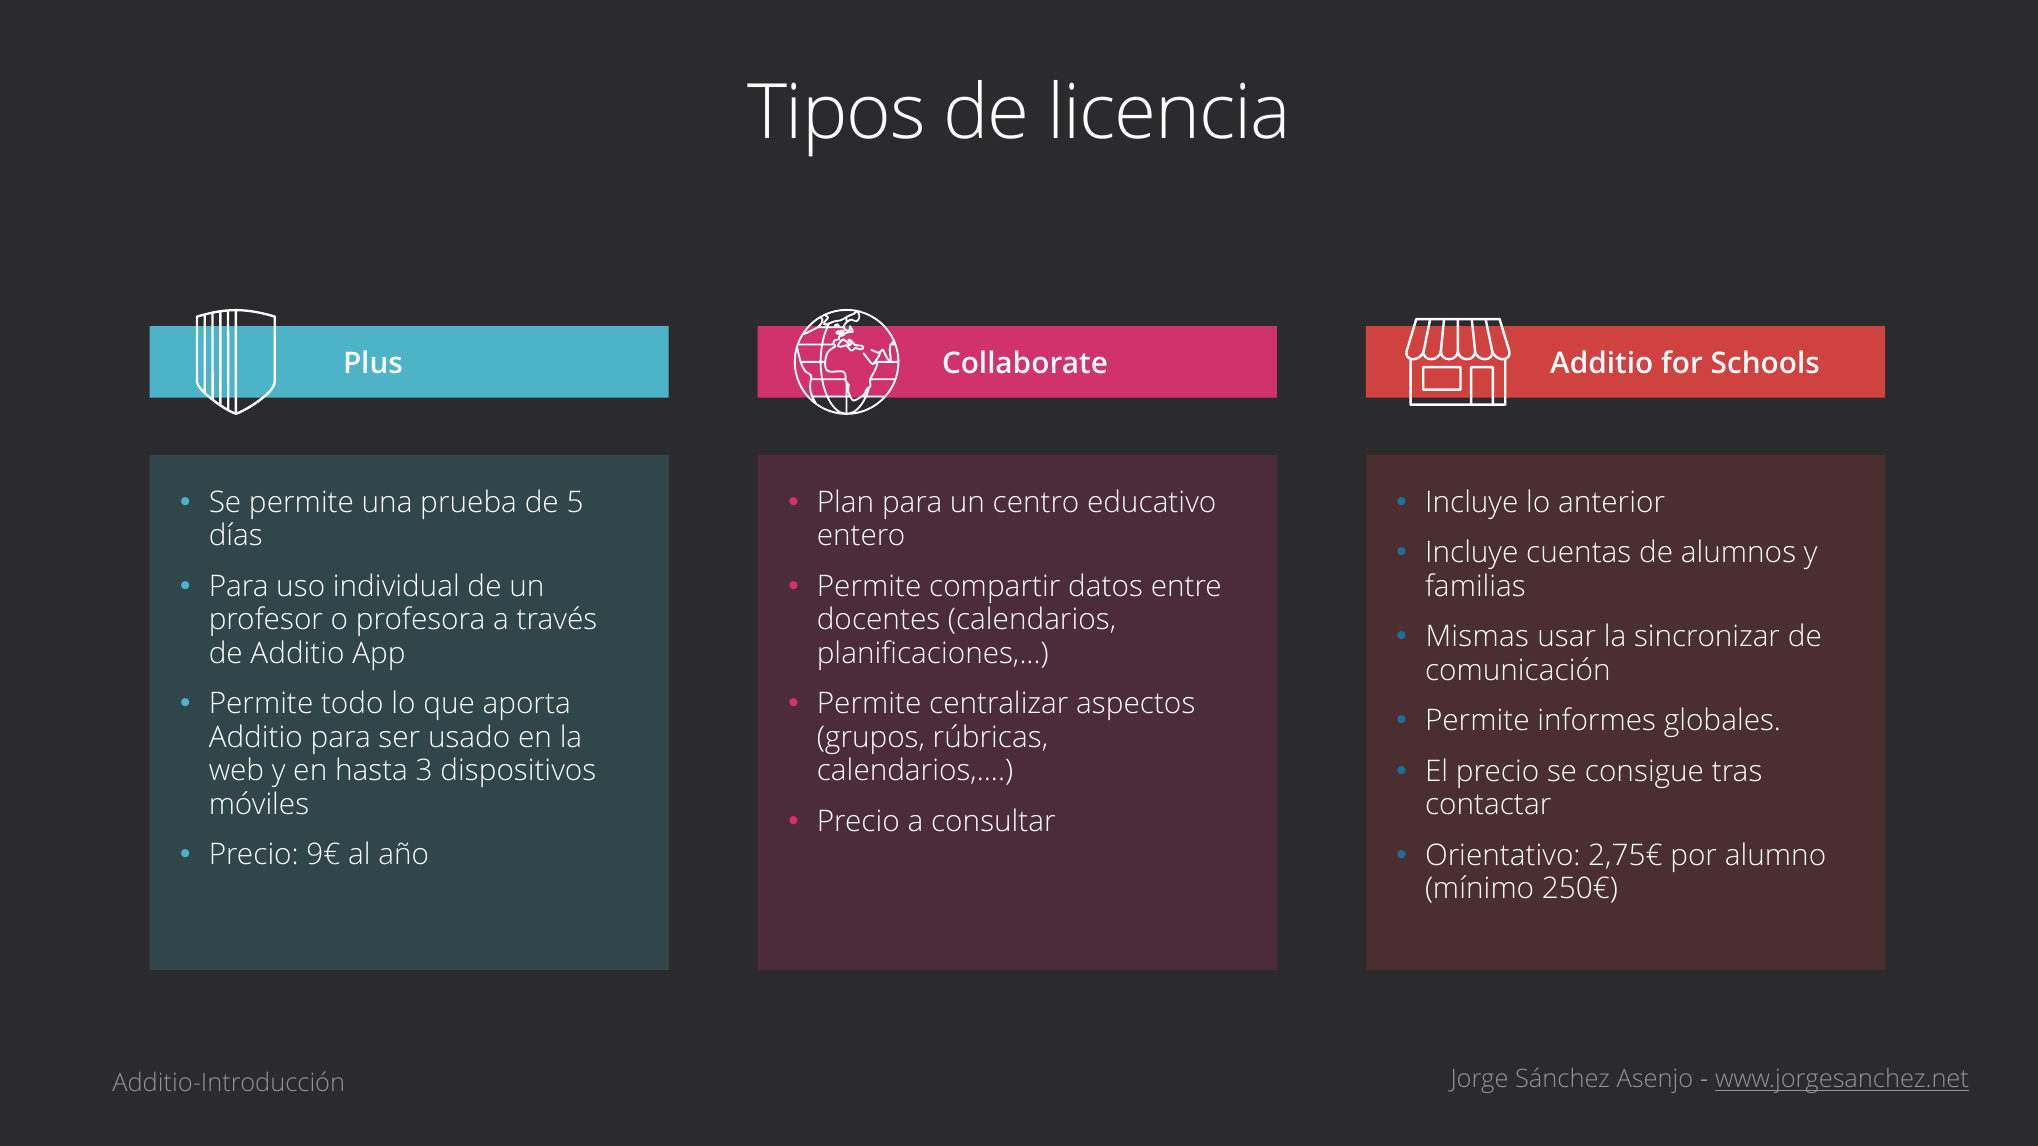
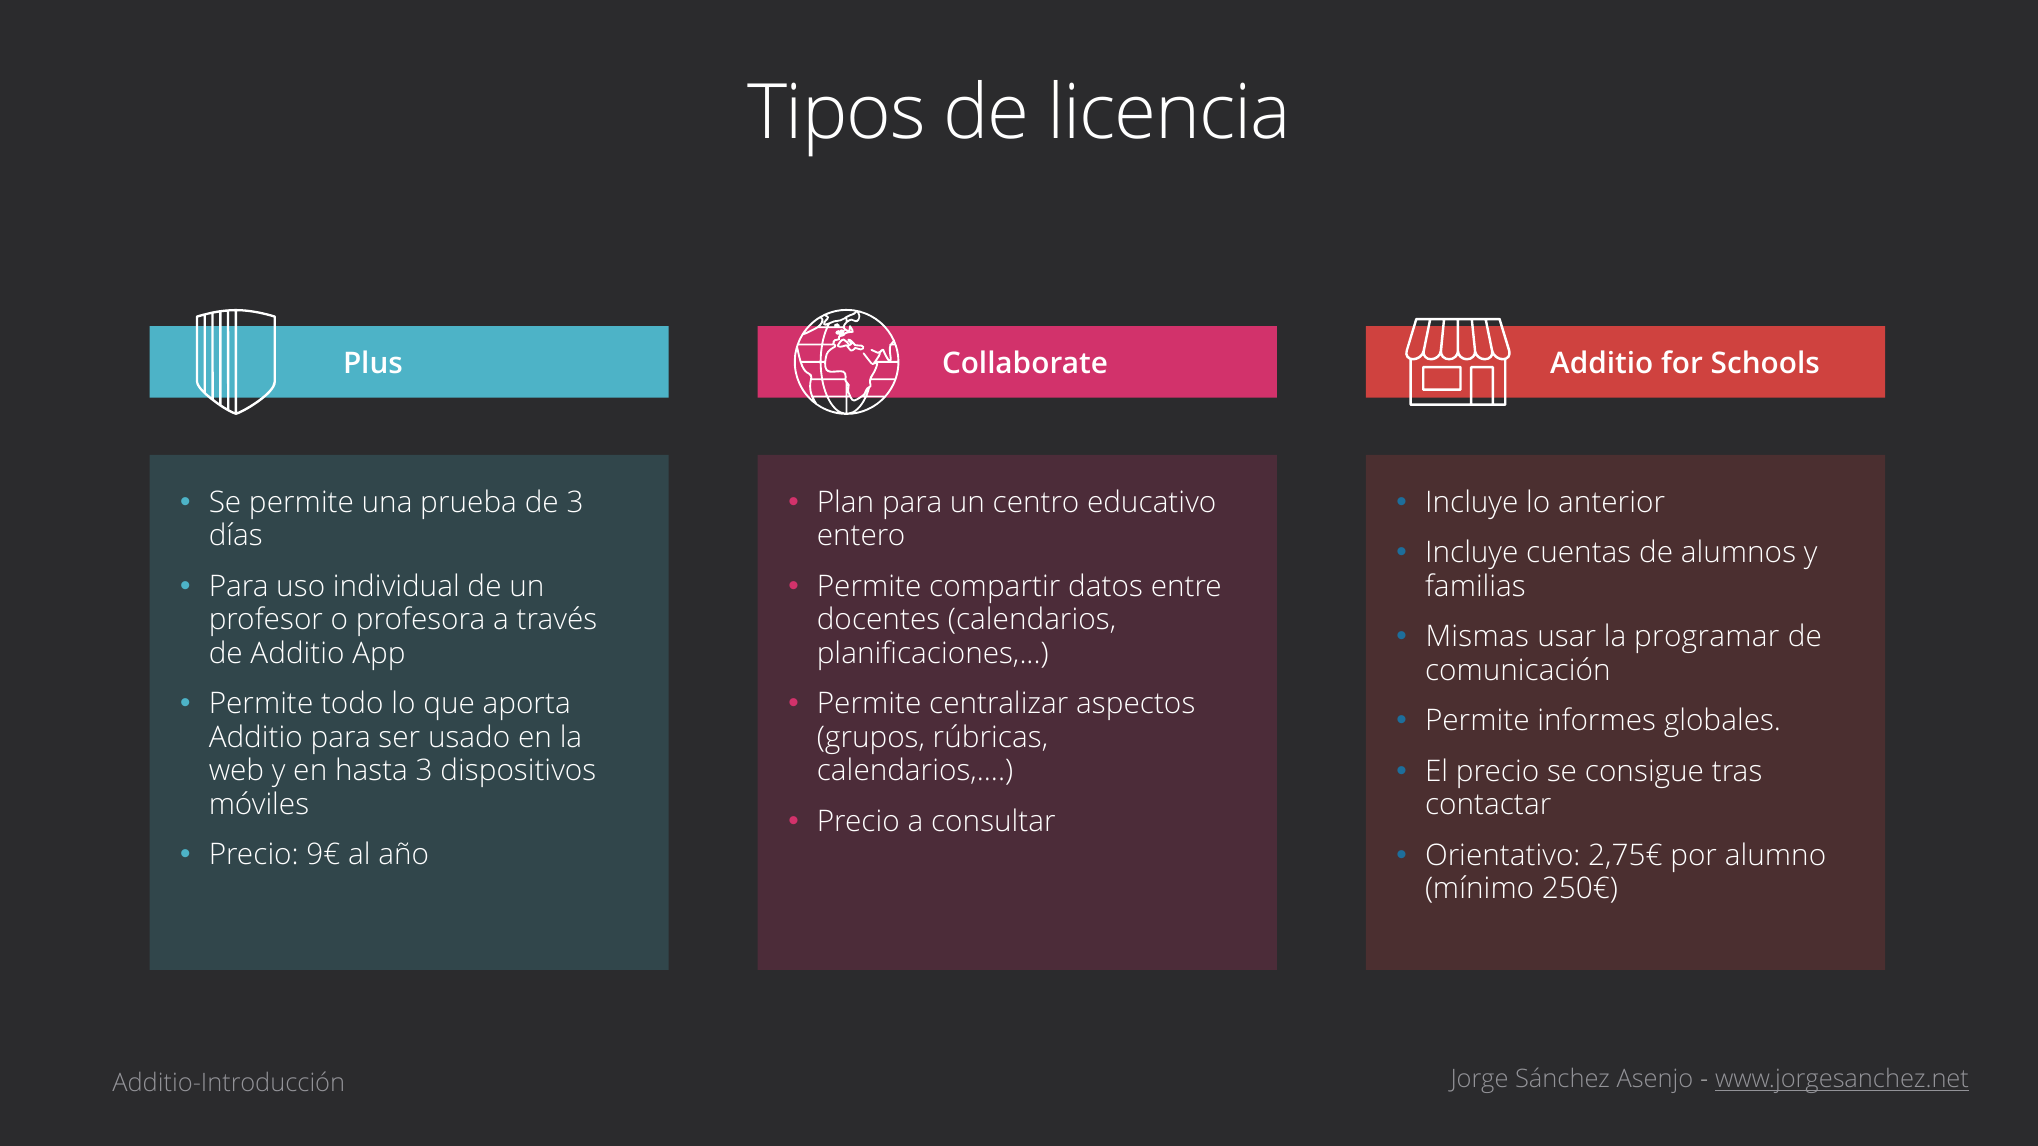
de 5: 5 -> 3
sincronizar: sincronizar -> programar
